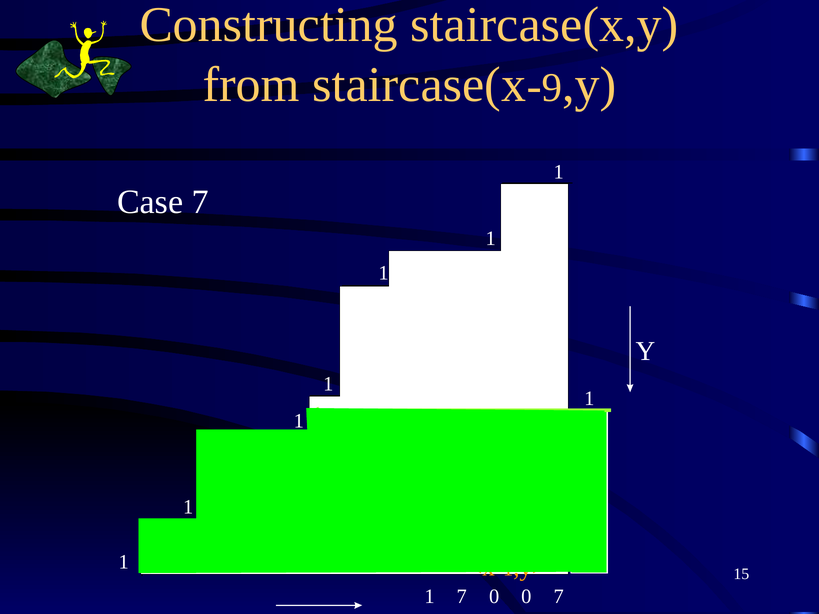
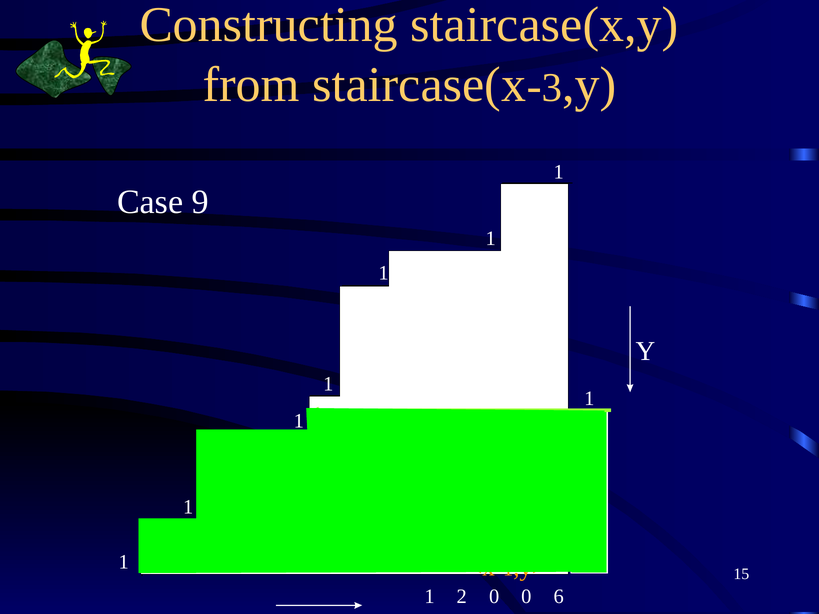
9: 9 -> 3
Case 7: 7 -> 9
1 7: 7 -> 2
0 7: 7 -> 6
